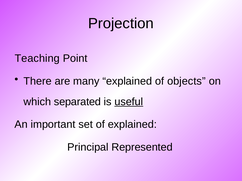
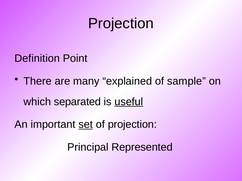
Teaching: Teaching -> Definition
objects: objects -> sample
set underline: none -> present
of explained: explained -> projection
